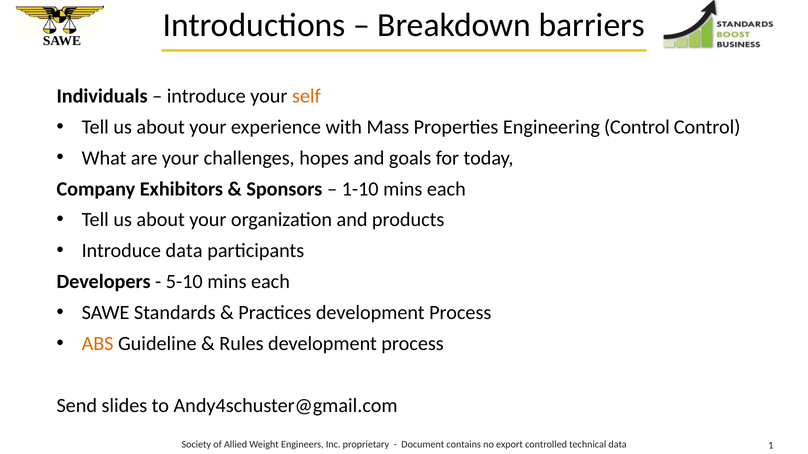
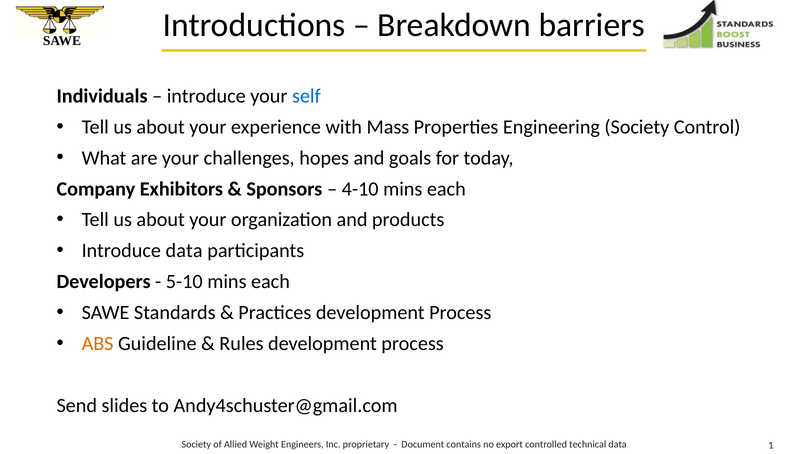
self colour: orange -> blue
Engineering Control: Control -> Society
1-10: 1-10 -> 4-10
